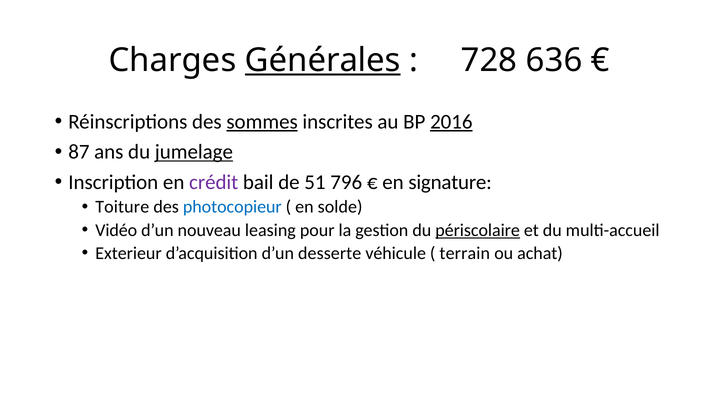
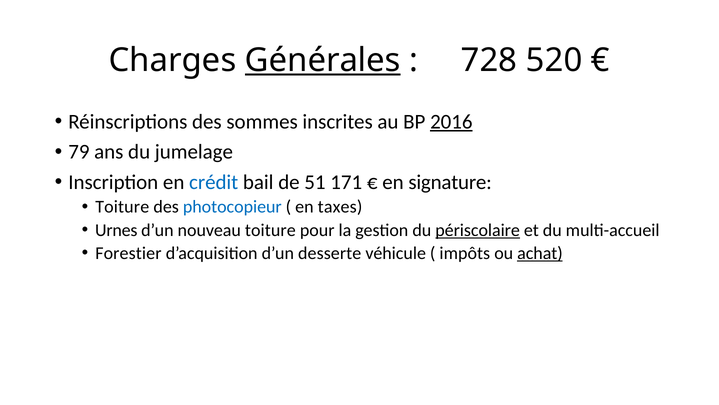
636: 636 -> 520
sommes underline: present -> none
87: 87 -> 79
jumelage underline: present -> none
crédit colour: purple -> blue
796: 796 -> 171
solde: solde -> taxes
Vidéo: Vidéo -> Urnes
nouveau leasing: leasing -> toiture
Exterieur: Exterieur -> Forestier
terrain: terrain -> impôts
achat underline: none -> present
